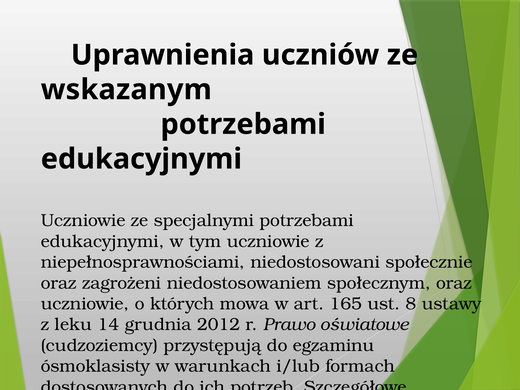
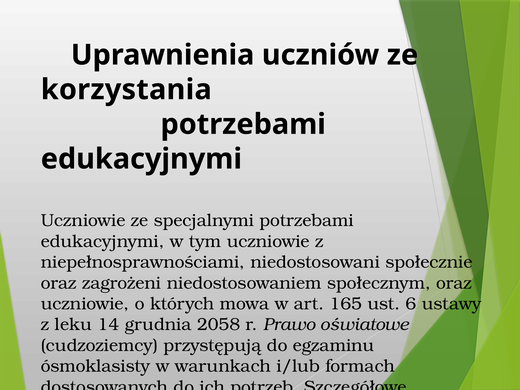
wskazanym: wskazanym -> korzystania
8: 8 -> 6
2012: 2012 -> 2058
